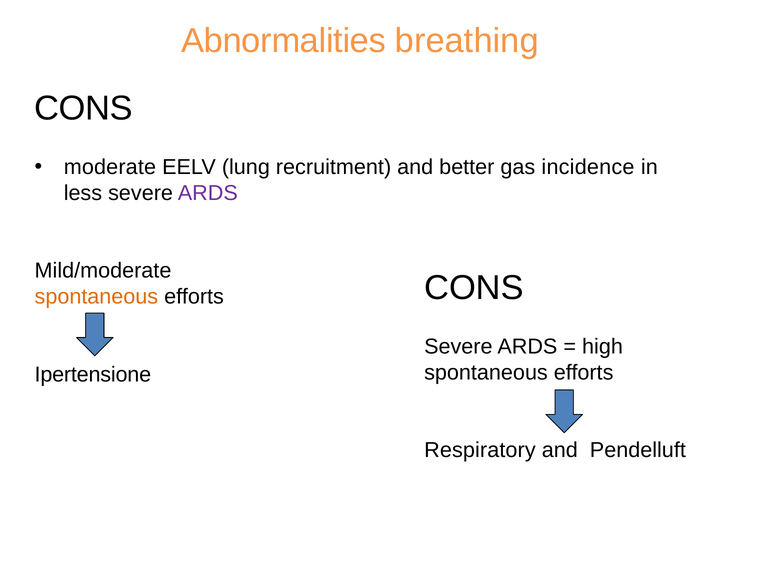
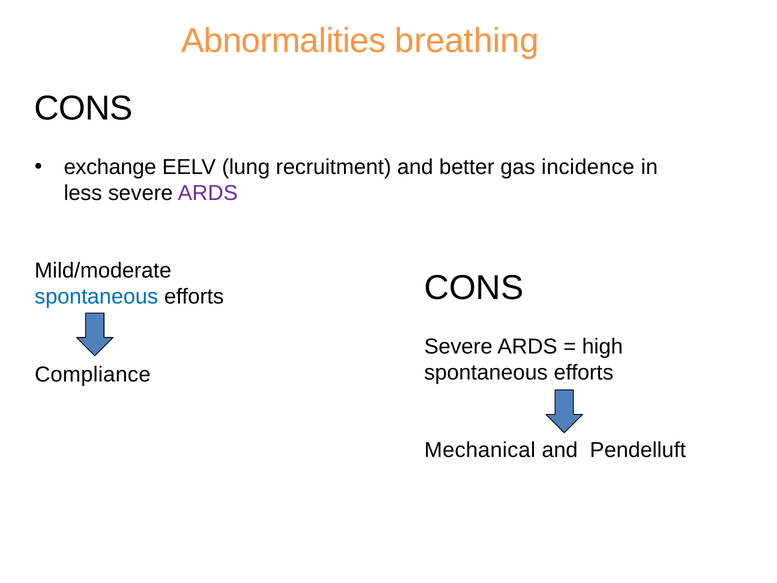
moderate: moderate -> exchange
spontaneous at (96, 297) colour: orange -> blue
Ipertensione: Ipertensione -> Compliance
Respiratory: Respiratory -> Mechanical
